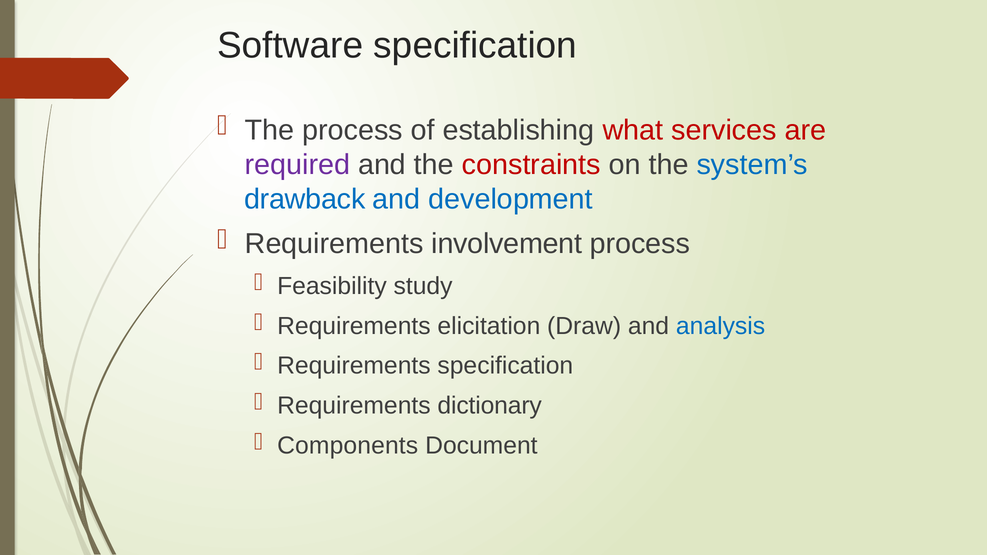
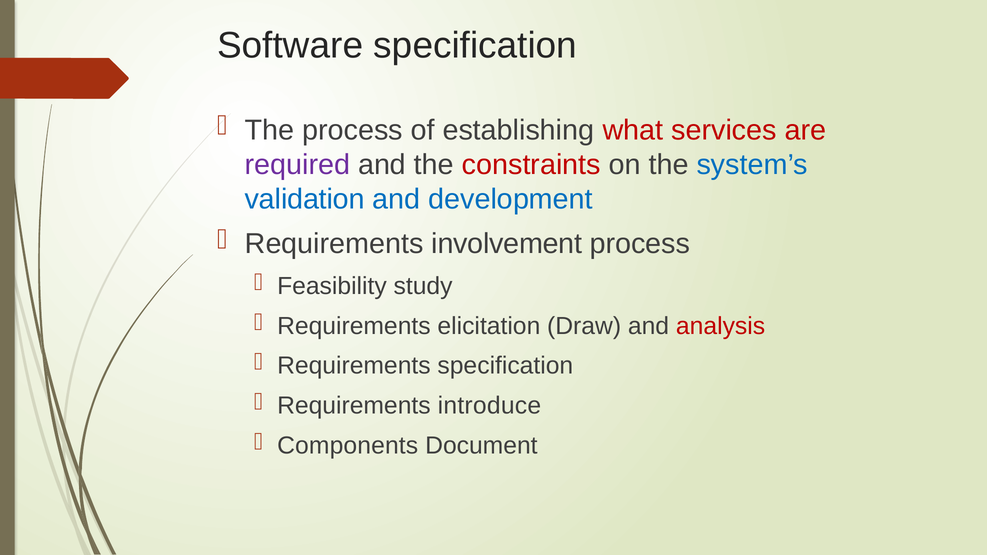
drawback: drawback -> validation
analysis colour: blue -> red
dictionary: dictionary -> introduce
